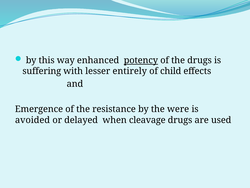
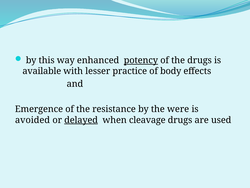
suffering: suffering -> available
entirely: entirely -> practice
child: child -> body
delayed underline: none -> present
